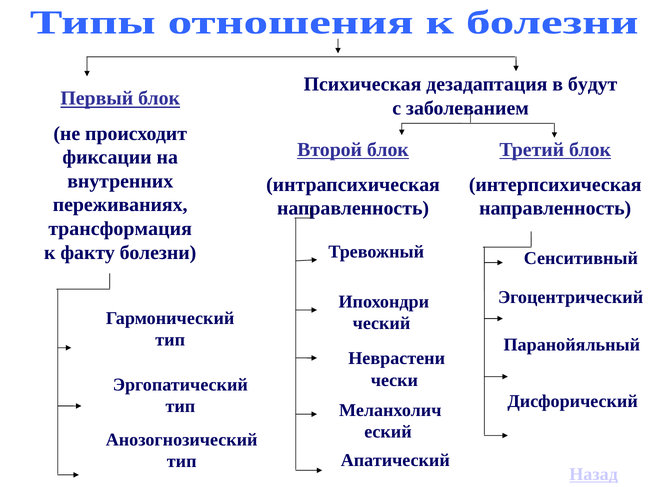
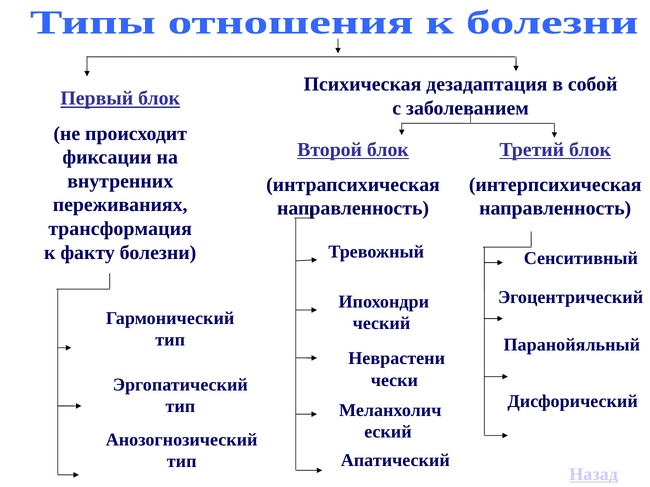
будут: будут -> собой
